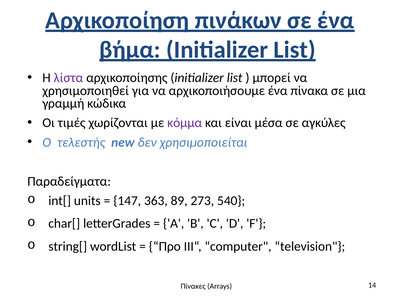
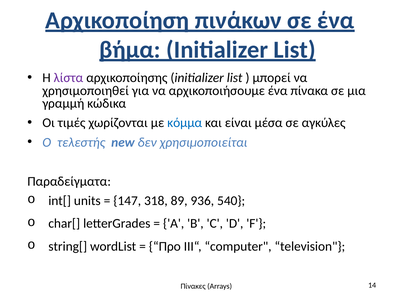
κόμμα colour: purple -> blue
363: 363 -> 318
273: 273 -> 936
